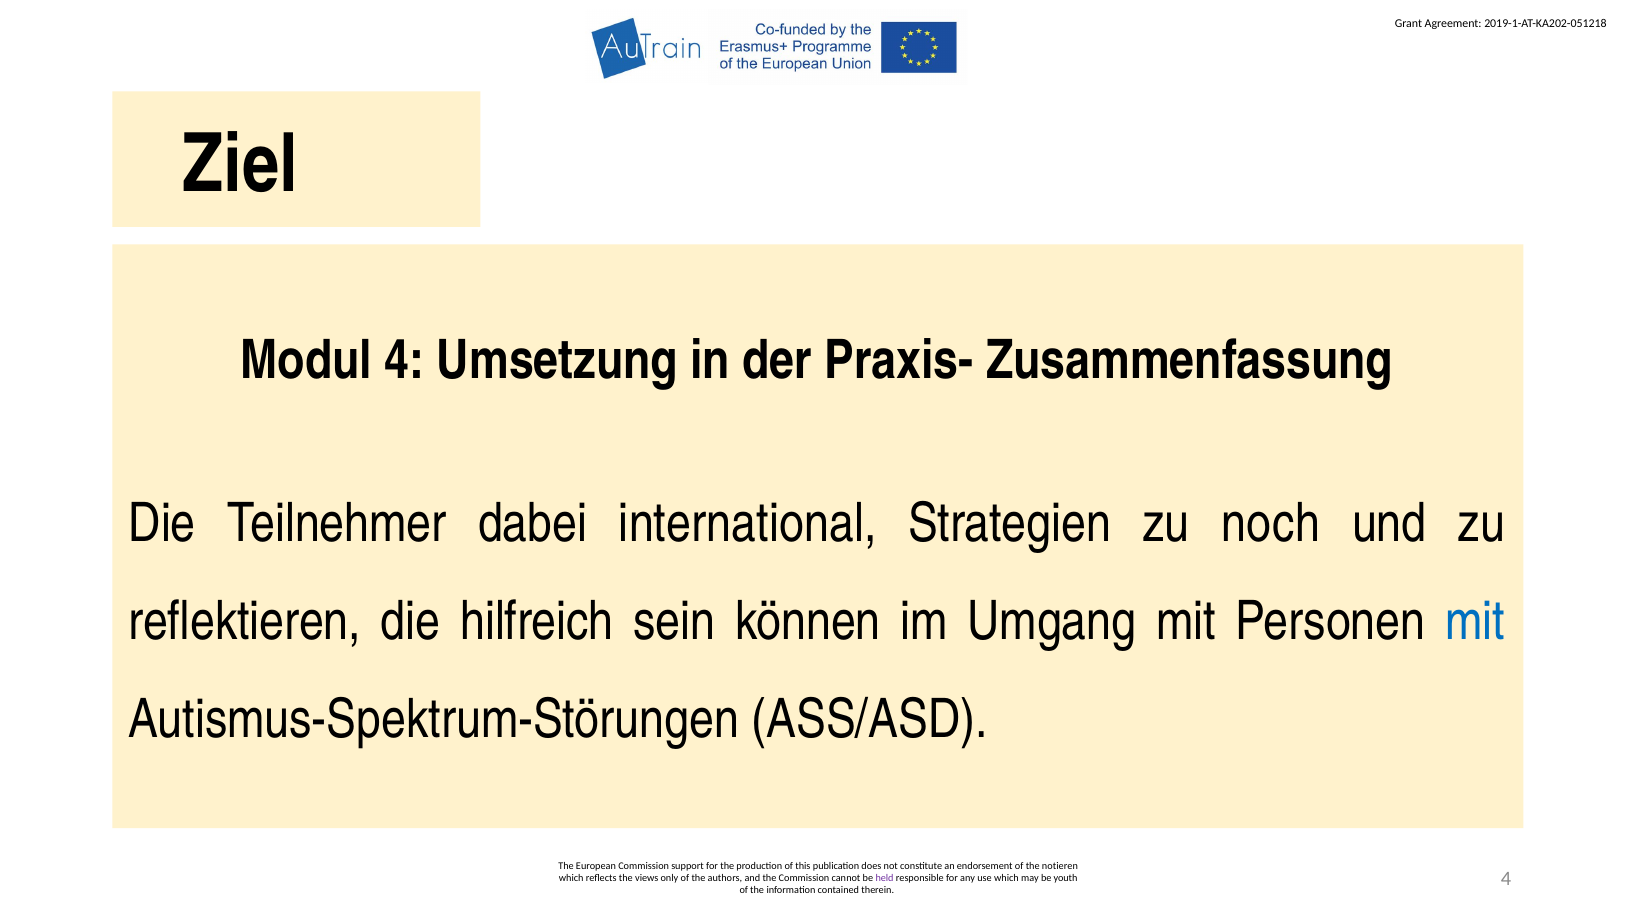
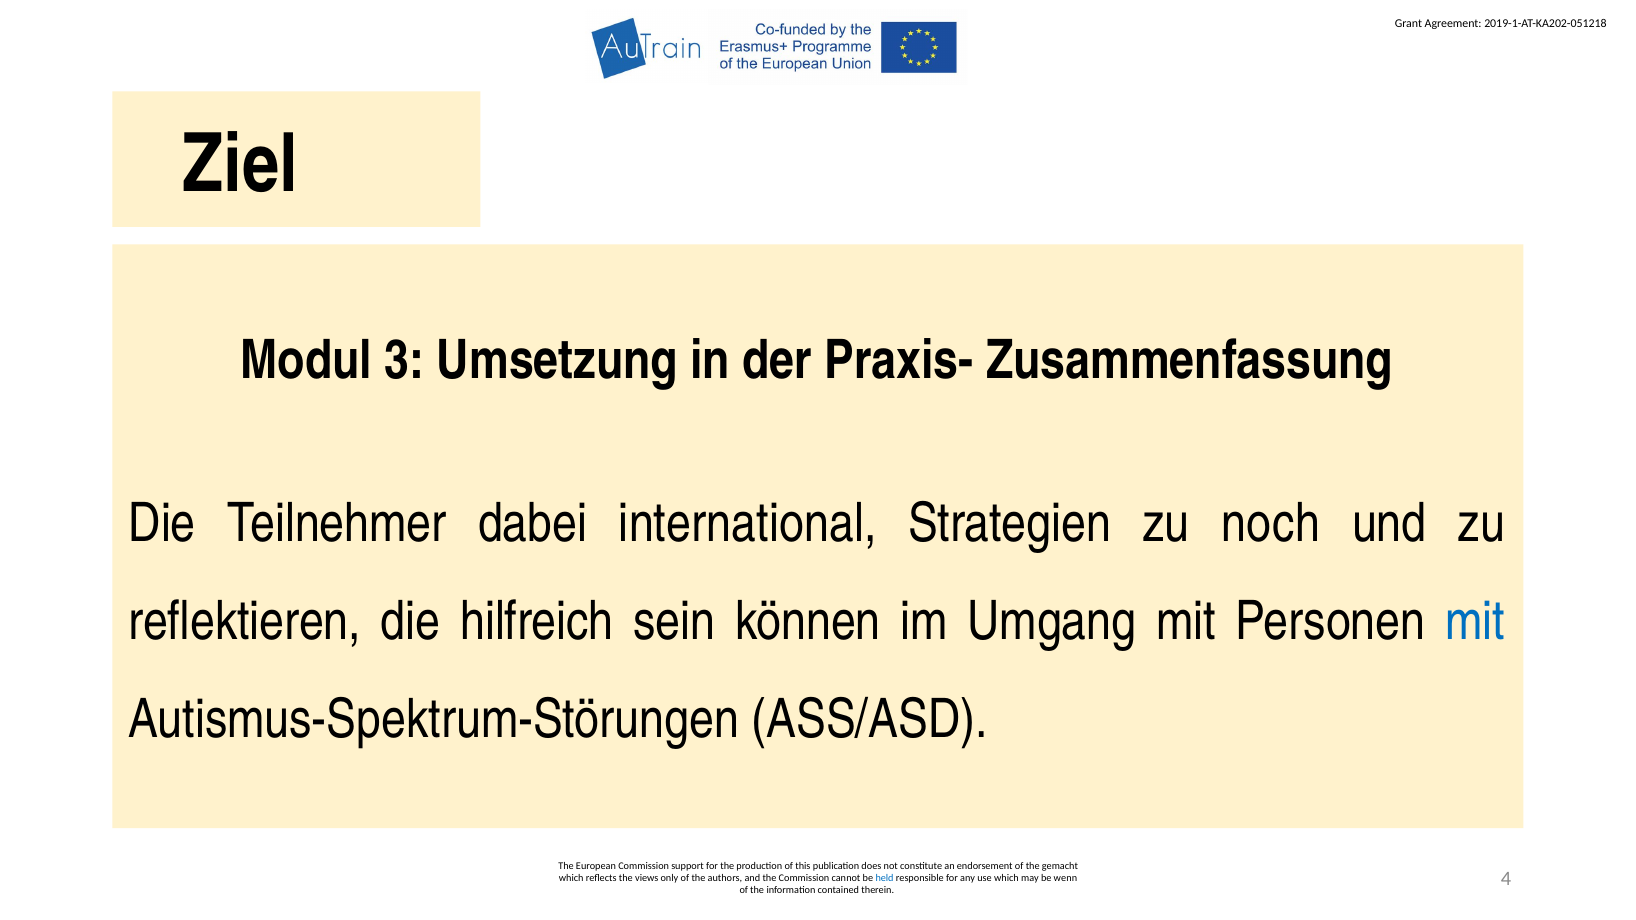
Modul 4: 4 -> 3
notieren: notieren -> gemacht
held colour: purple -> blue
youth: youth -> wenn
